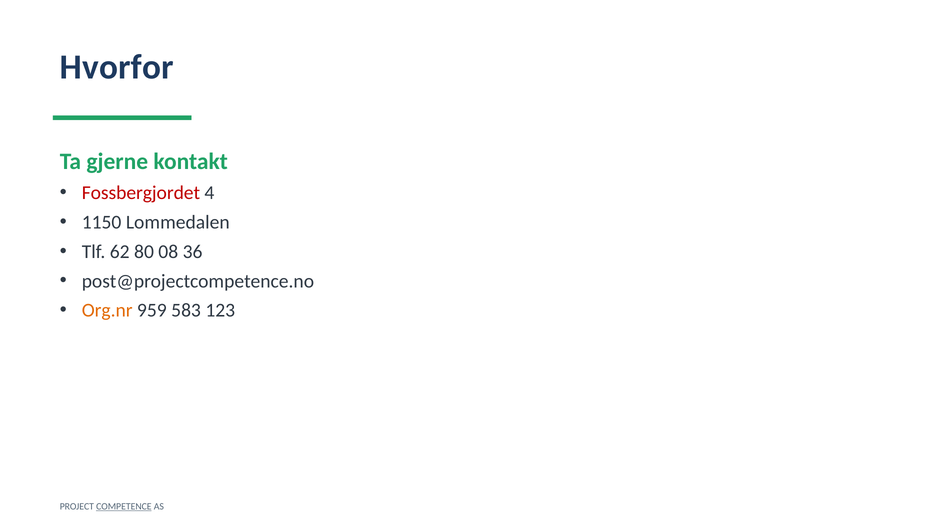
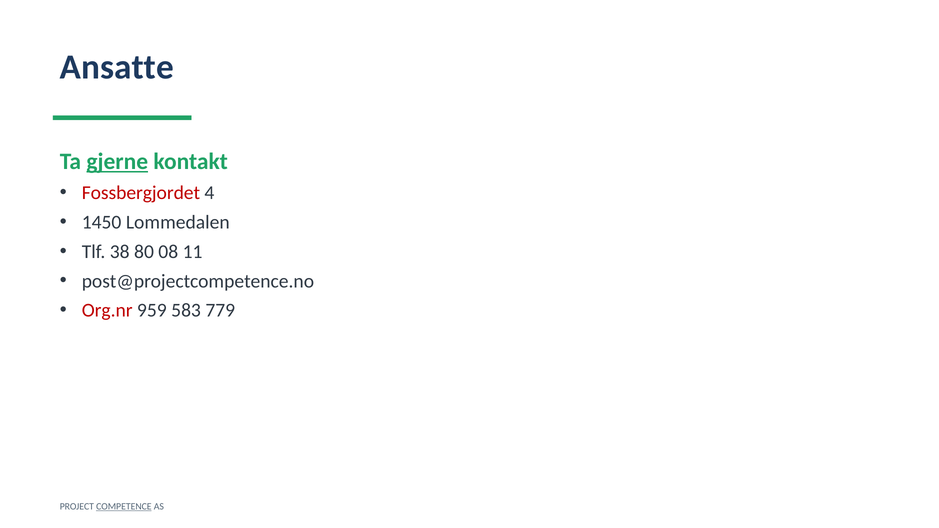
Hvorfor: Hvorfor -> Ansatte
gjerne underline: none -> present
1150: 1150 -> 1450
62: 62 -> 38
36: 36 -> 11
Org.nr colour: orange -> red
123: 123 -> 779
